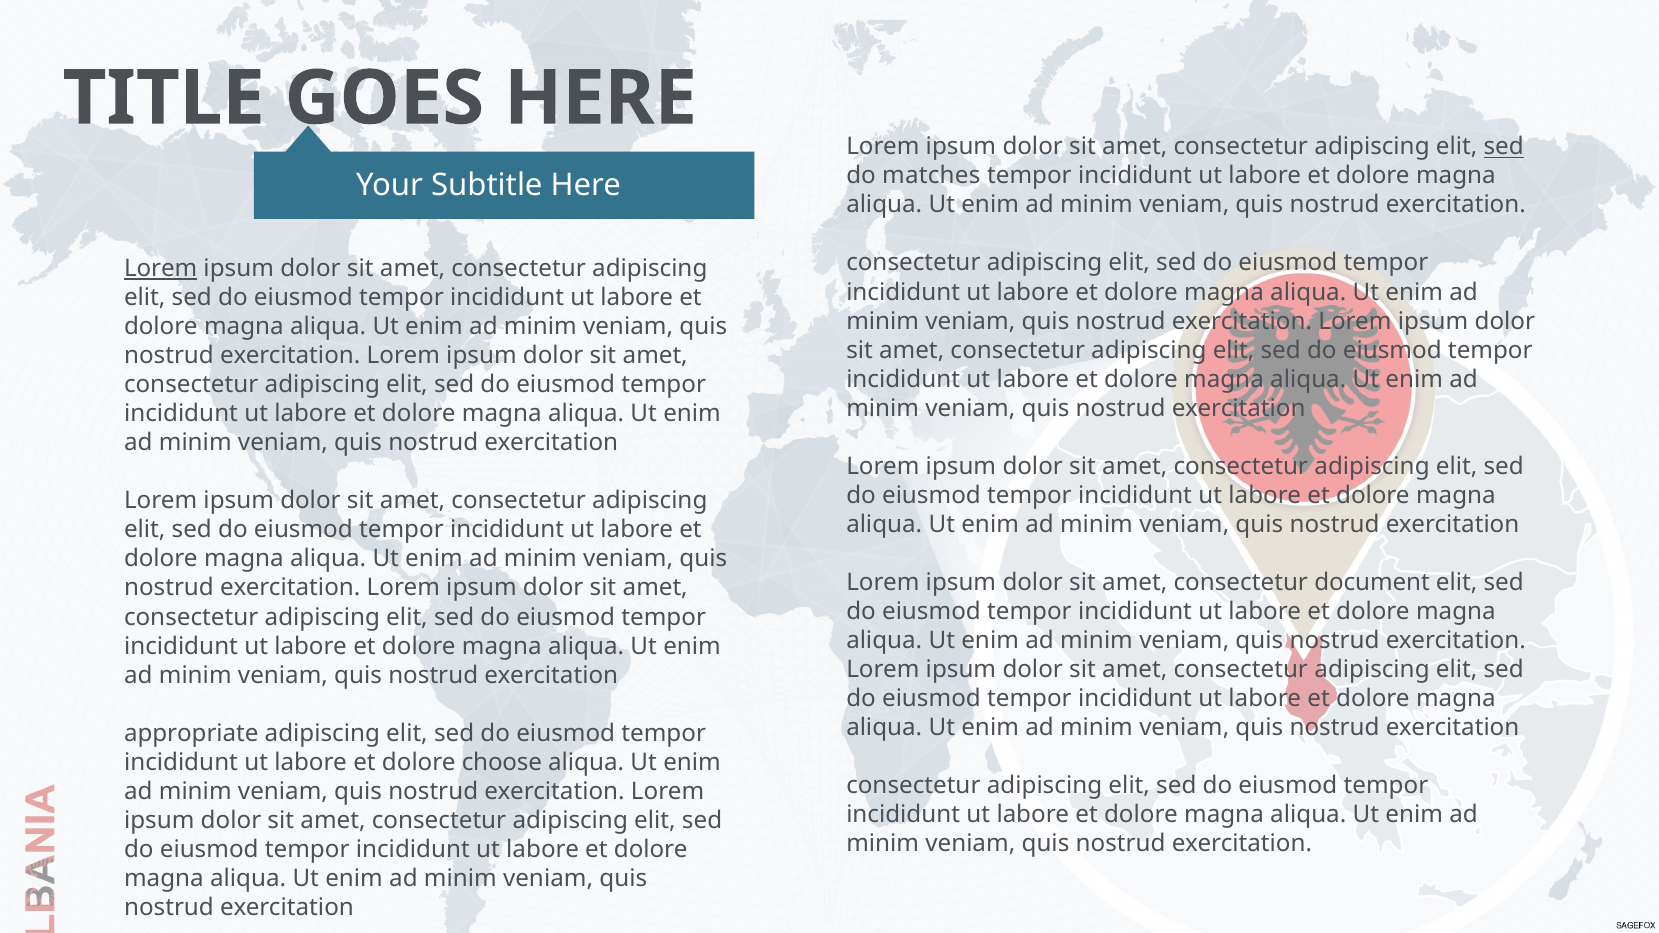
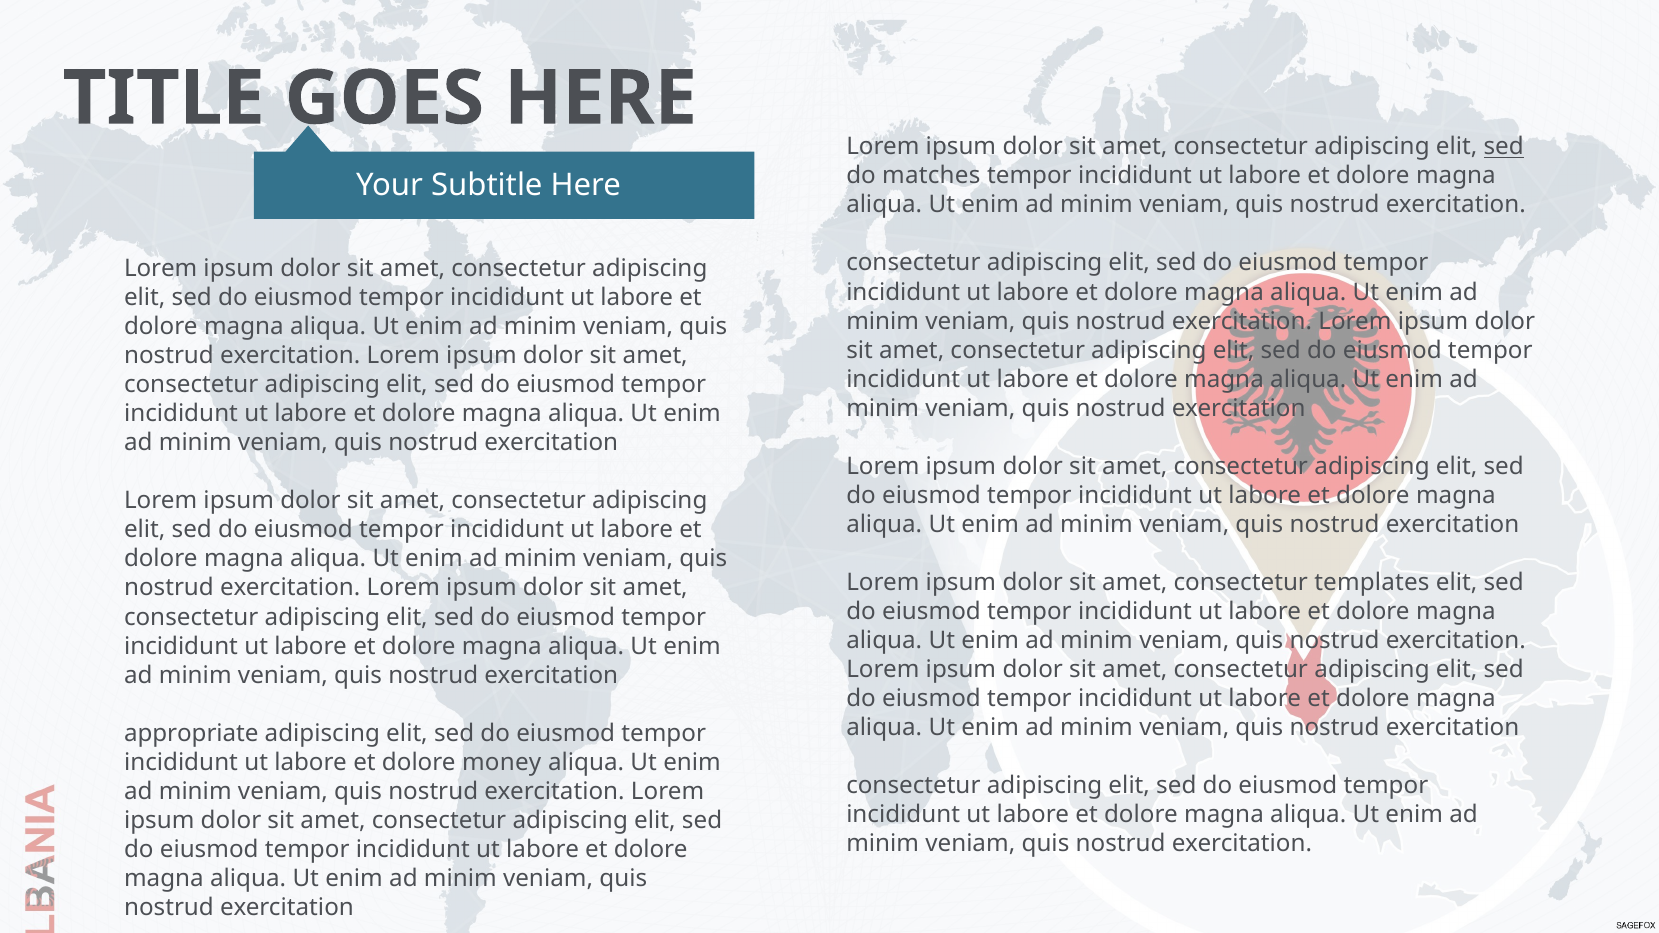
Lorem at (161, 269) underline: present -> none
document: document -> templates
choose: choose -> money
